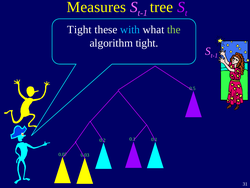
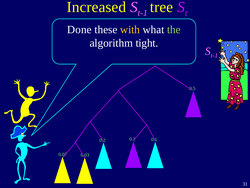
Measures: Measures -> Increased
Tight at (79, 30): Tight -> Done
with colour: light blue -> yellow
